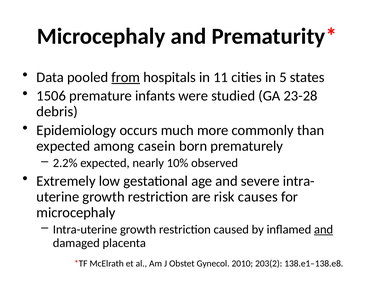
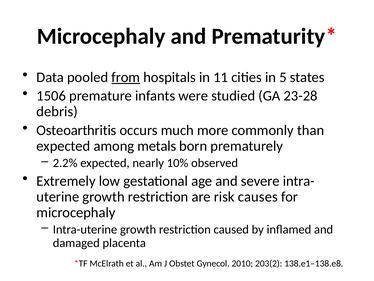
Epidemiology: Epidemiology -> Osteoarthritis
casein: casein -> metals
and at (324, 229) underline: present -> none
